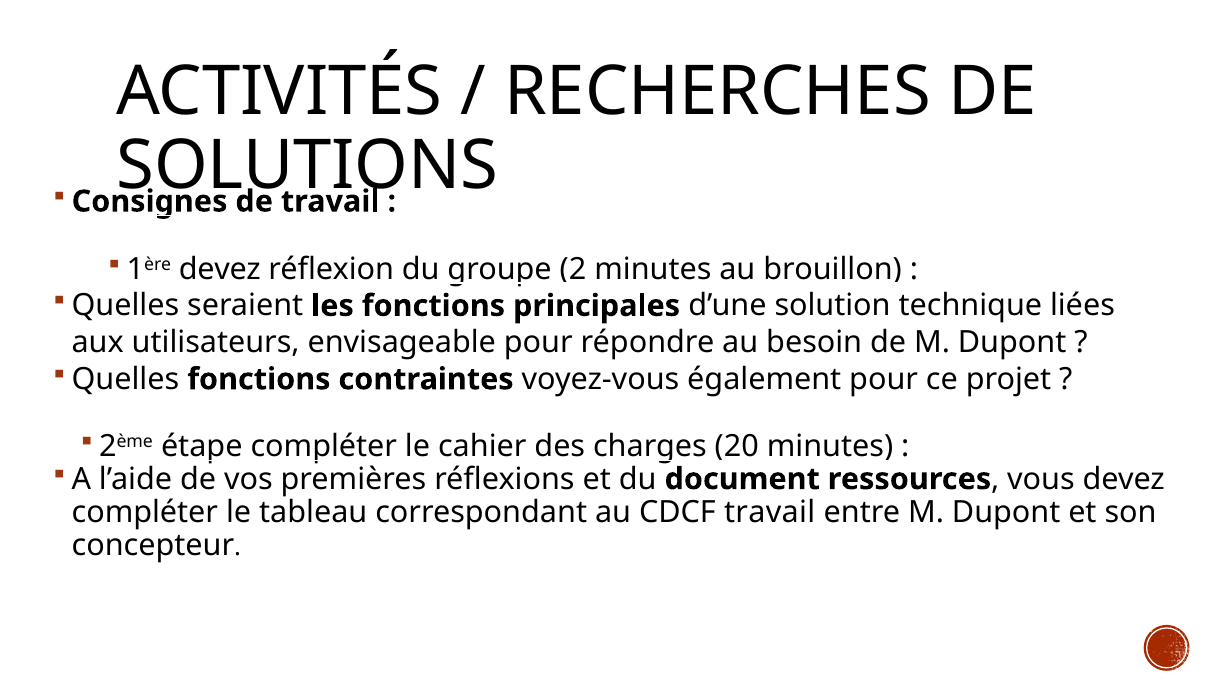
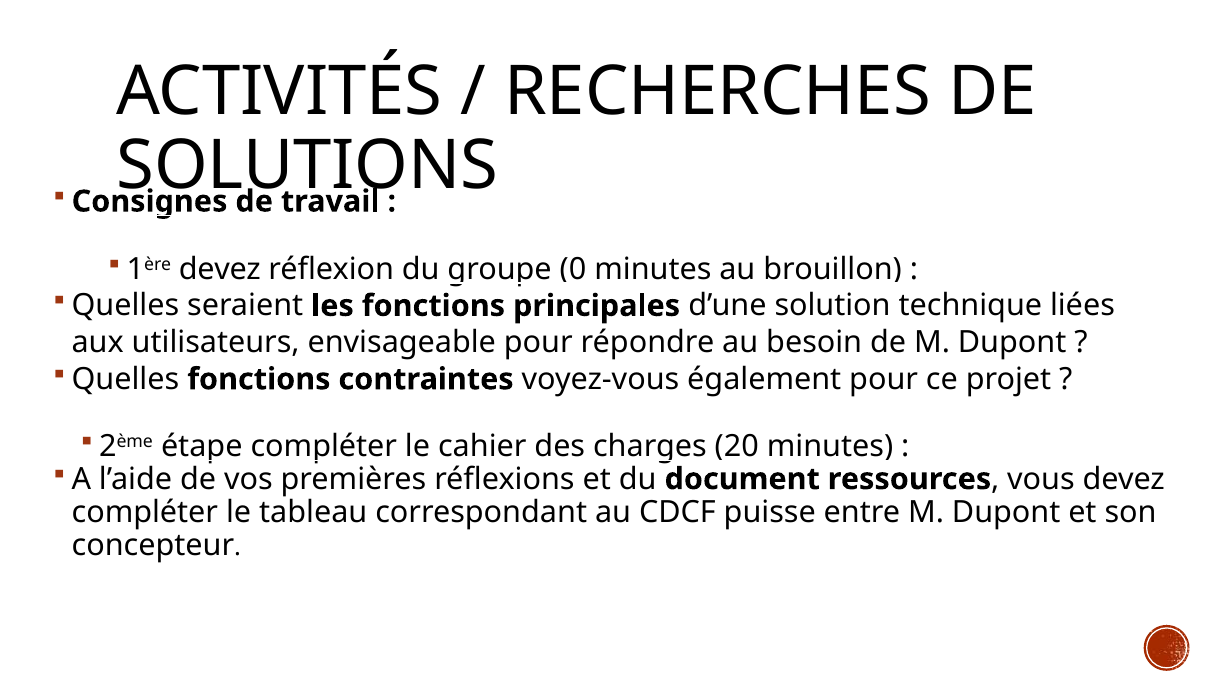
2: 2 -> 0
CDCF travail: travail -> puisse
